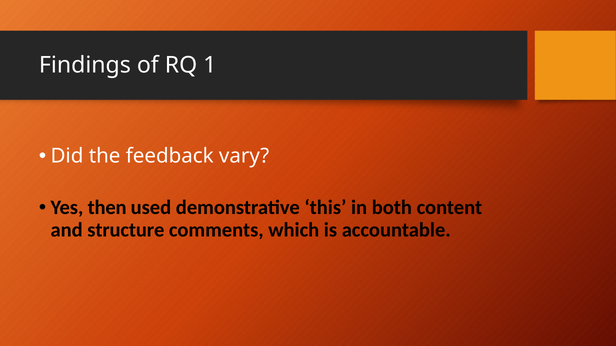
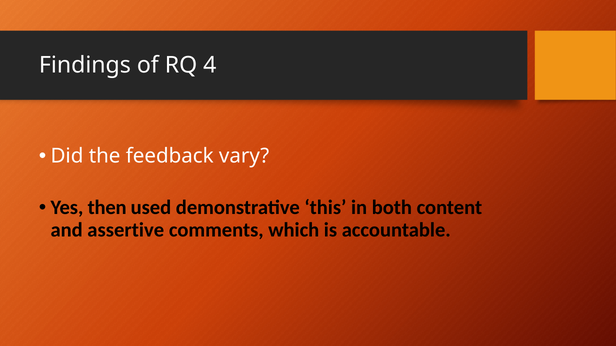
1: 1 -> 4
structure: structure -> assertive
